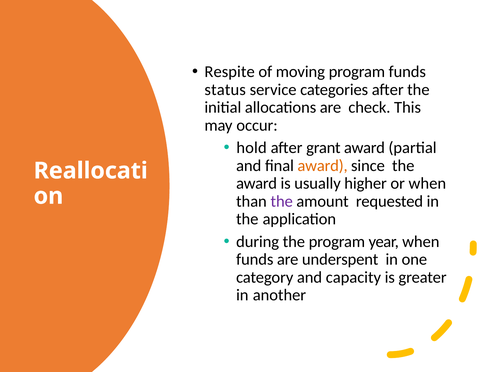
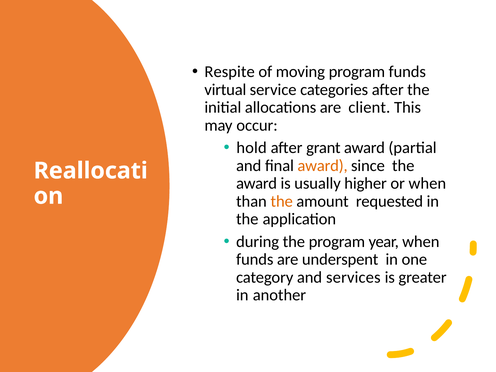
status: status -> virtual
check: check -> client
the at (282, 201) colour: purple -> orange
capacity: capacity -> services
